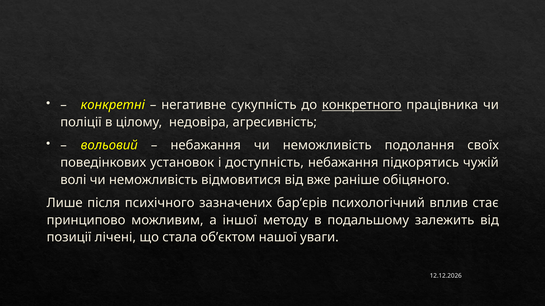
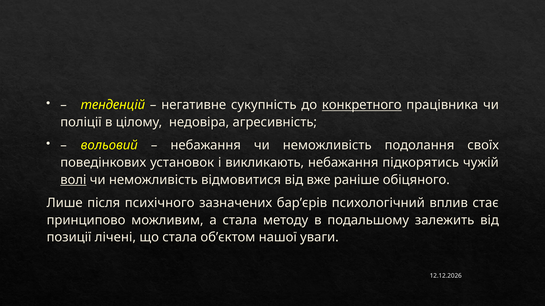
конкретні: конкретні -> тенденцій
доступність: доступність -> викликають
волі underline: none -> present
а іншої: іншої -> стала
